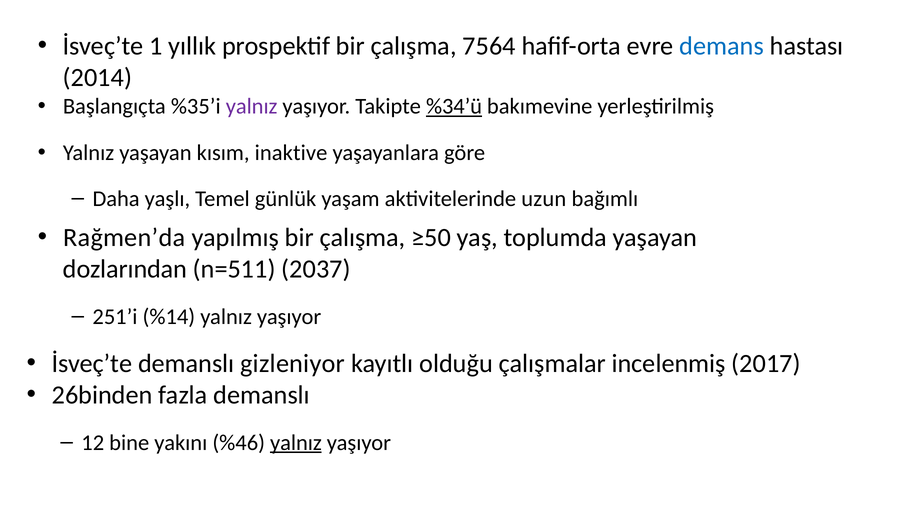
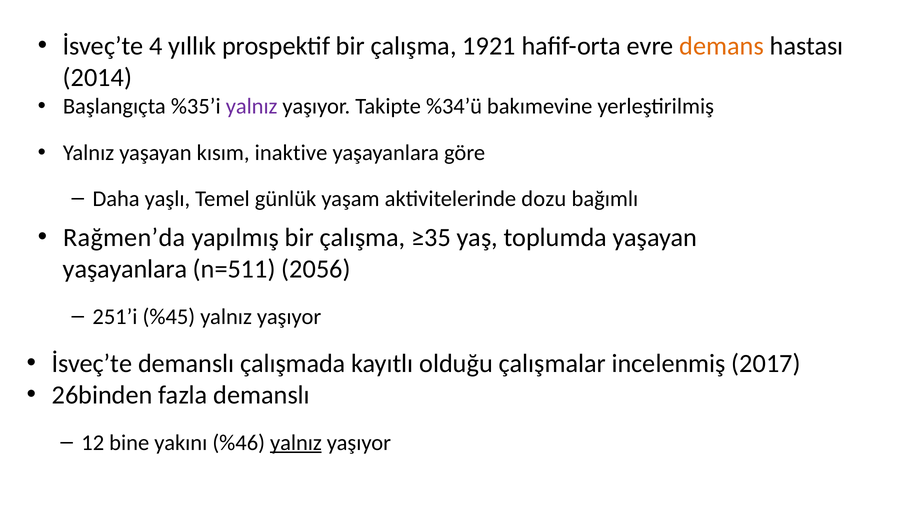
1: 1 -> 4
7564: 7564 -> 1921
demans colour: blue -> orange
%34’ü underline: present -> none
uzun: uzun -> dozu
≥50: ≥50 -> ≥35
dozlarından at (125, 269): dozlarından -> yaşayanlara
2037: 2037 -> 2056
%14: %14 -> %45
gizleniyor: gizleniyor -> çalışmada
